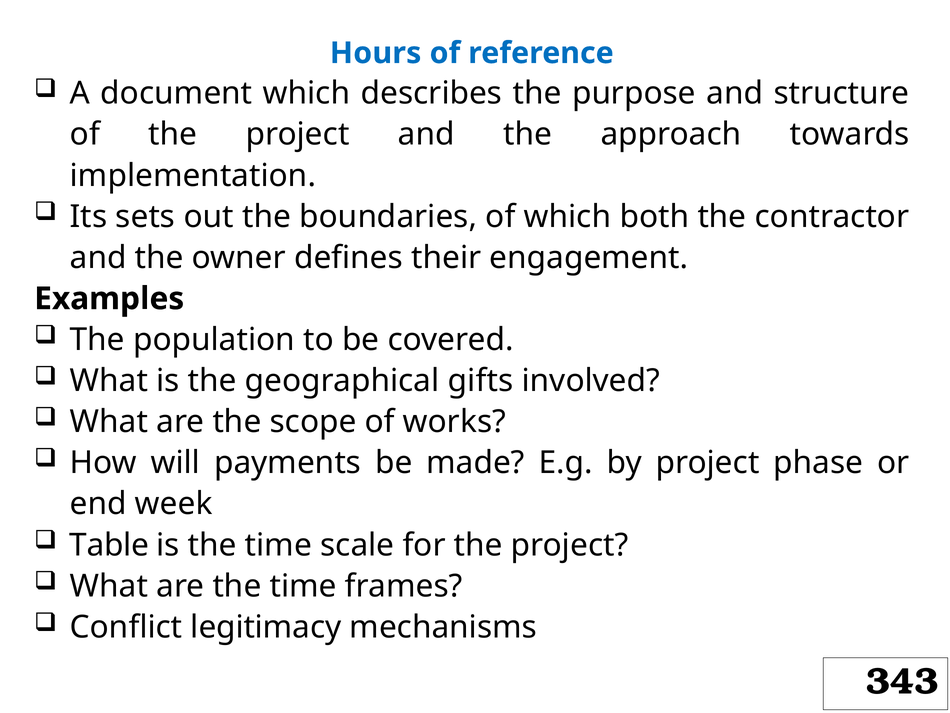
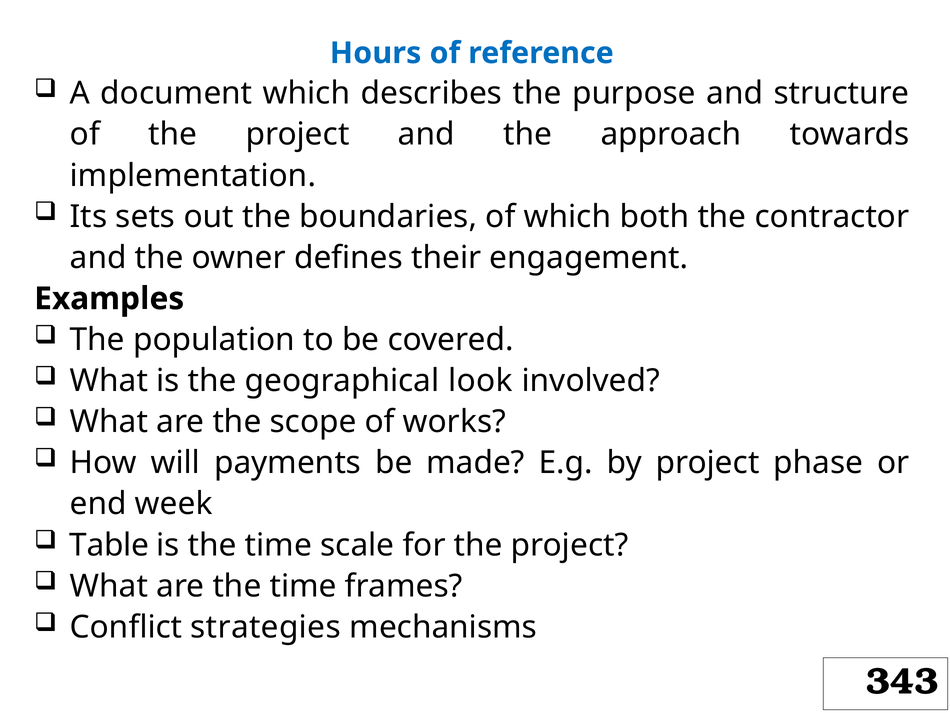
gifts: gifts -> look
legitimacy: legitimacy -> strategies
